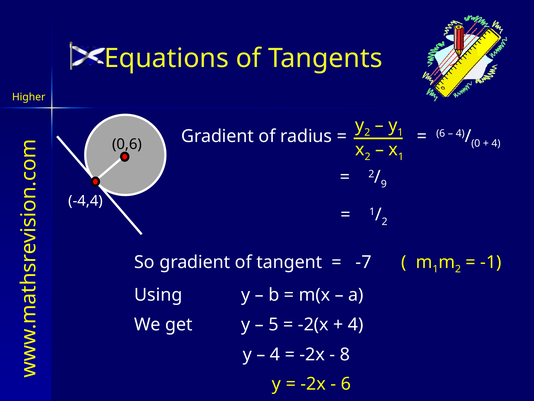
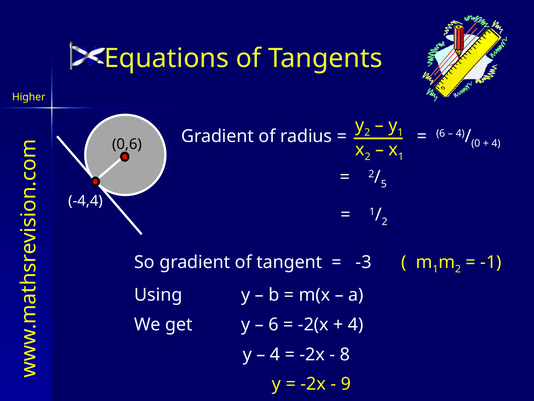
9: 9 -> 5
-7: -7 -> -3
5 at (273, 324): 5 -> 6
6 at (346, 384): 6 -> 9
